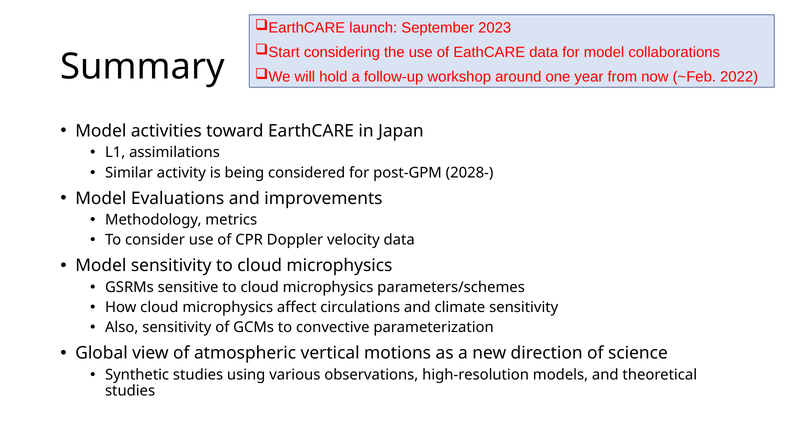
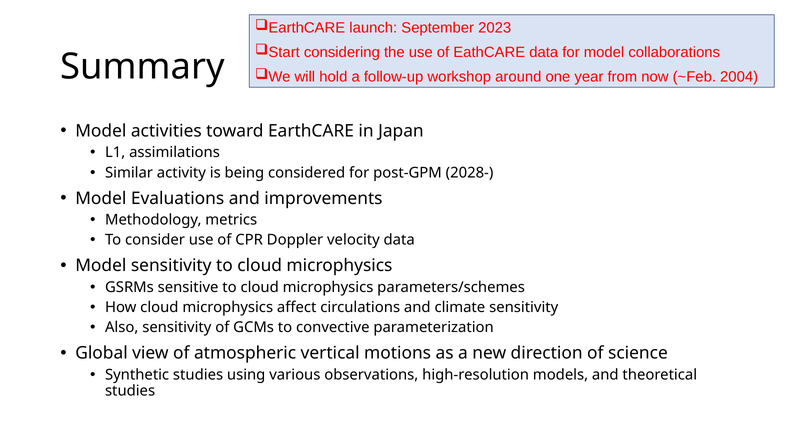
2022: 2022 -> 2004
